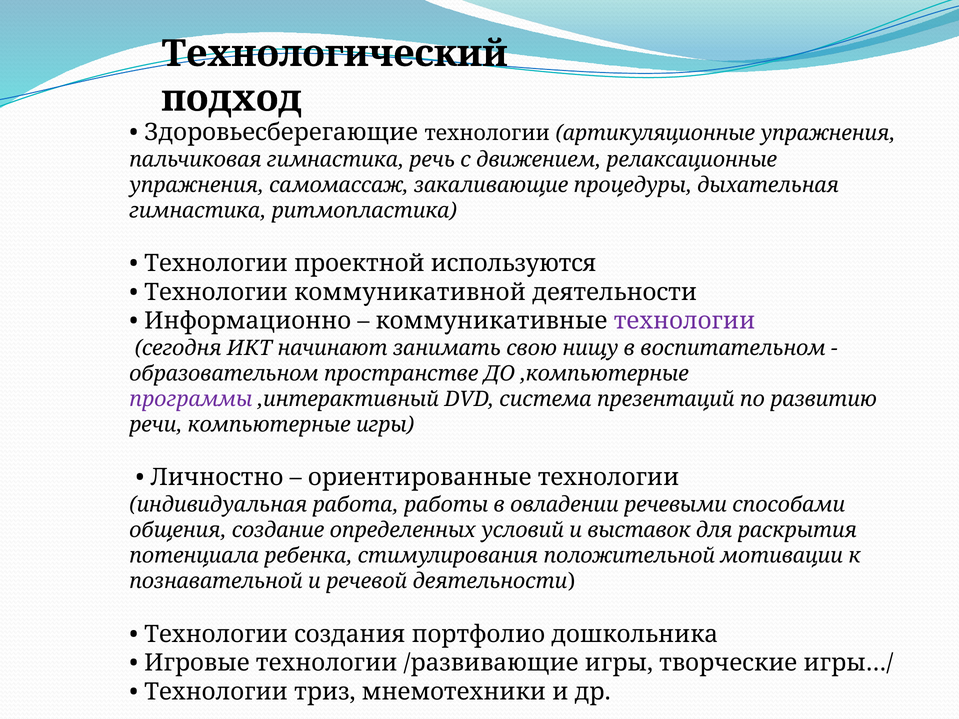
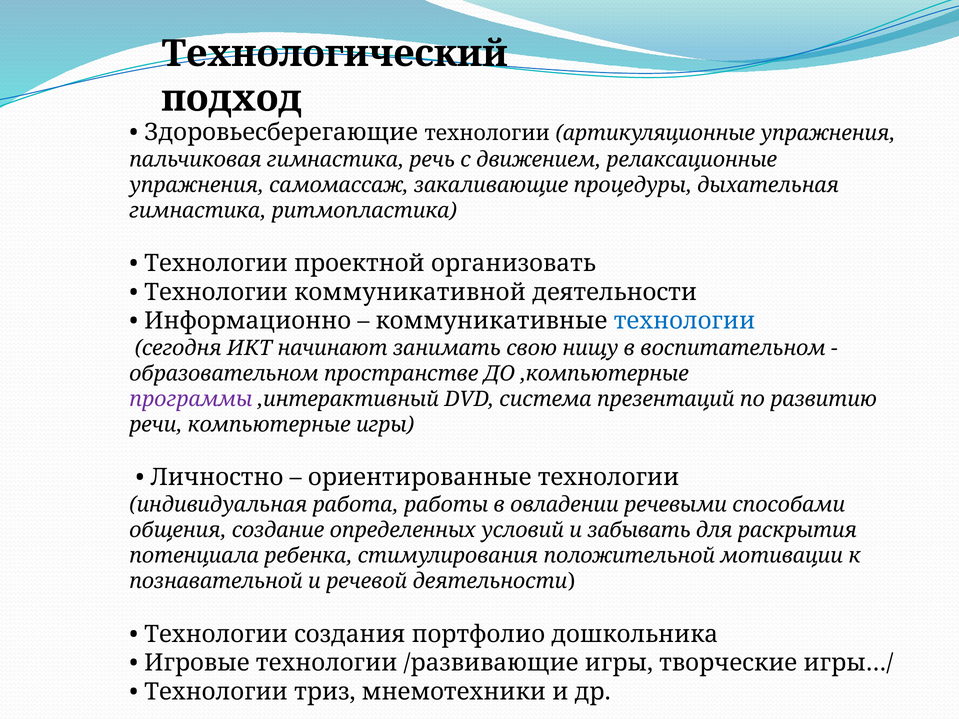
используются: используются -> организовать
технологии at (684, 321) colour: purple -> blue
выставок: выставок -> забывать
